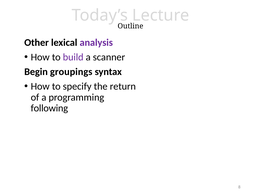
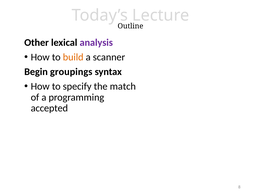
build colour: purple -> orange
return: return -> match
following: following -> accepted
